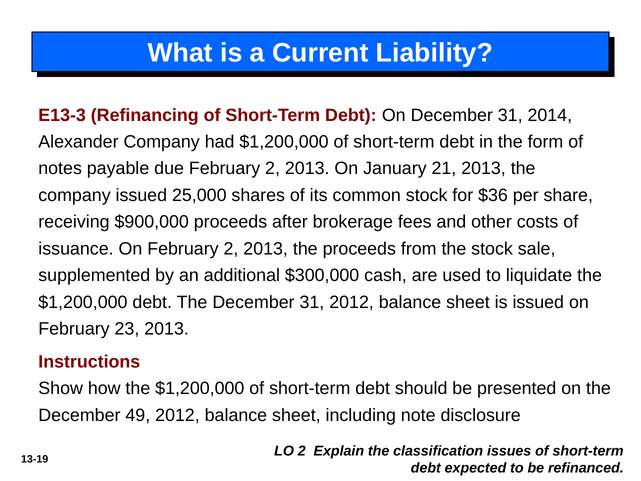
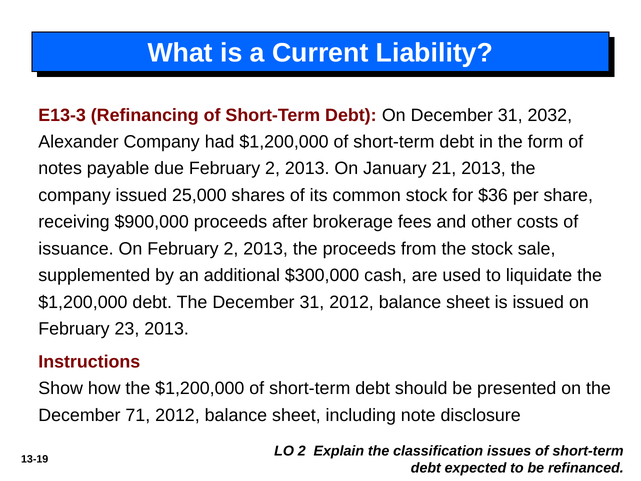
2014: 2014 -> 2032
49: 49 -> 71
